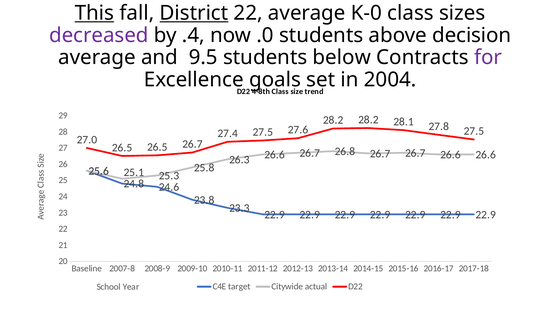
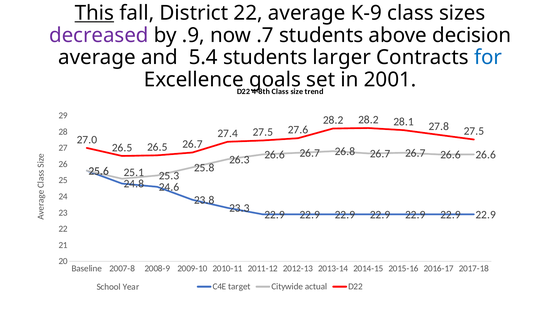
District underline: present -> none
K-0: K-0 -> K-9
.4: .4 -> .9
.0: .0 -> .7
9.5: 9.5 -> 5.4
below: below -> larger
for colour: purple -> blue
2004: 2004 -> 2001
